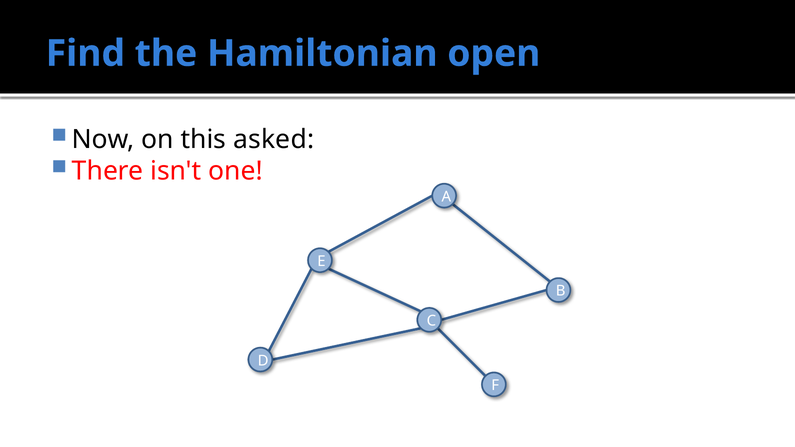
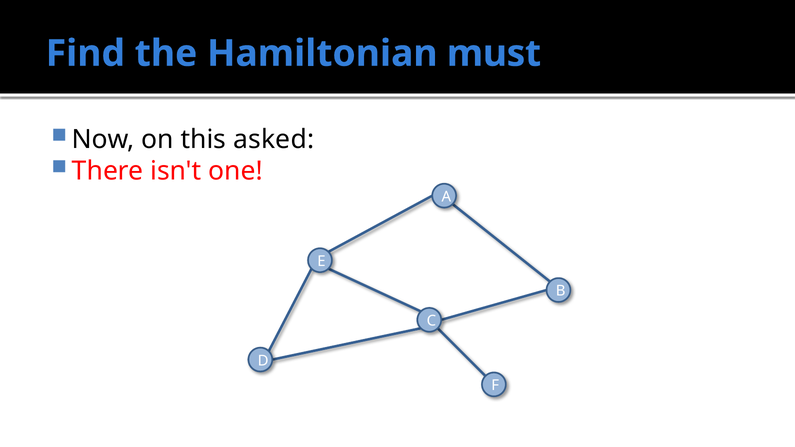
open: open -> must
